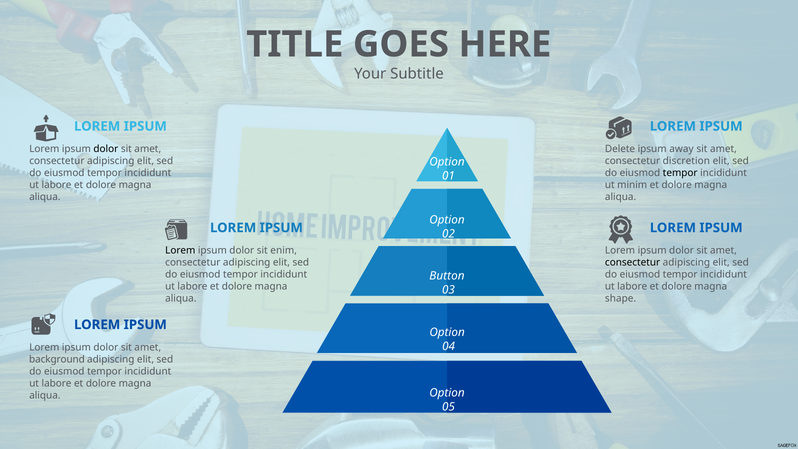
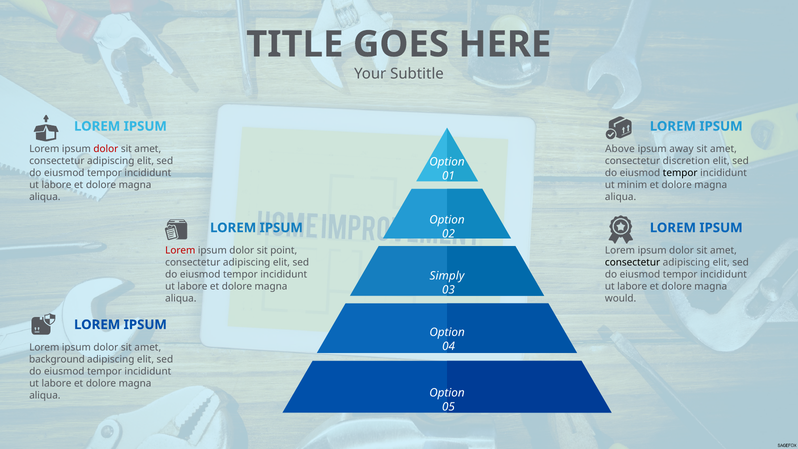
dolor at (106, 149) colour: black -> red
Delete: Delete -> Above
Lorem at (180, 250) colour: black -> red
enim: enim -> point
Button: Button -> Simply
shape: shape -> would
